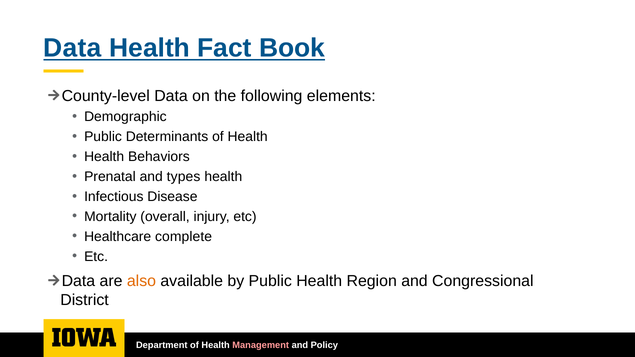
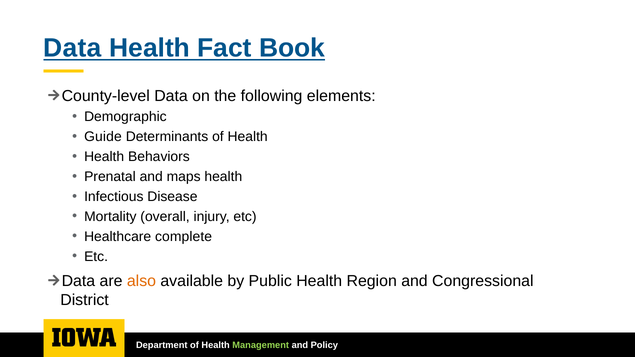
Public at (103, 137): Public -> Guide
types: types -> maps
Management colour: pink -> light green
